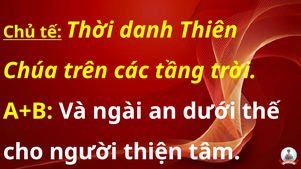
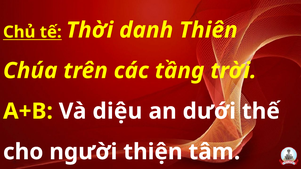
ngài: ngài -> diệu
